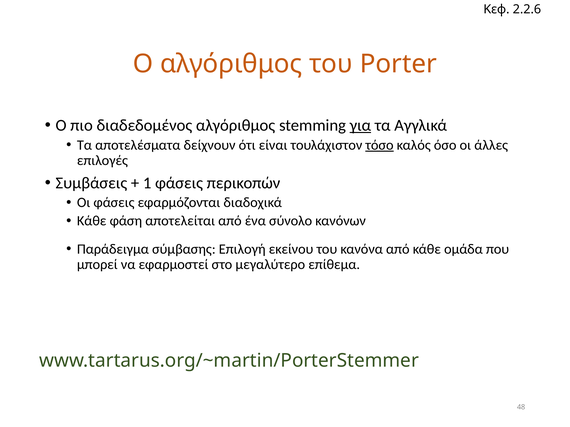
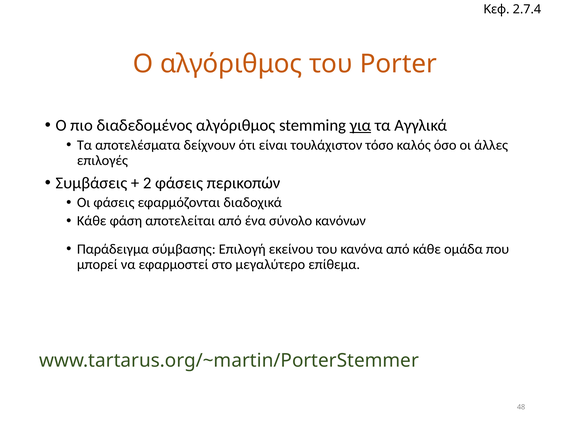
2.2.6: 2.2.6 -> 2.7.4
τόσο underline: present -> none
1: 1 -> 2
